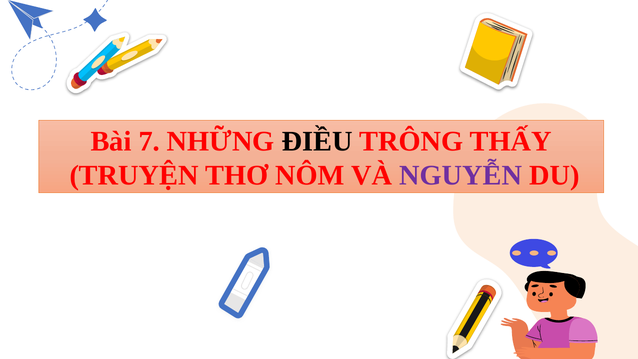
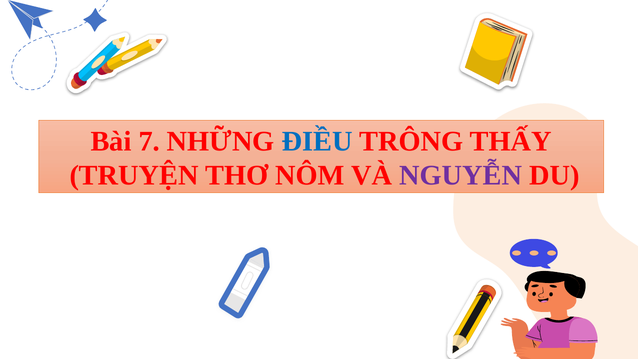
ĐIỀU colour: black -> blue
